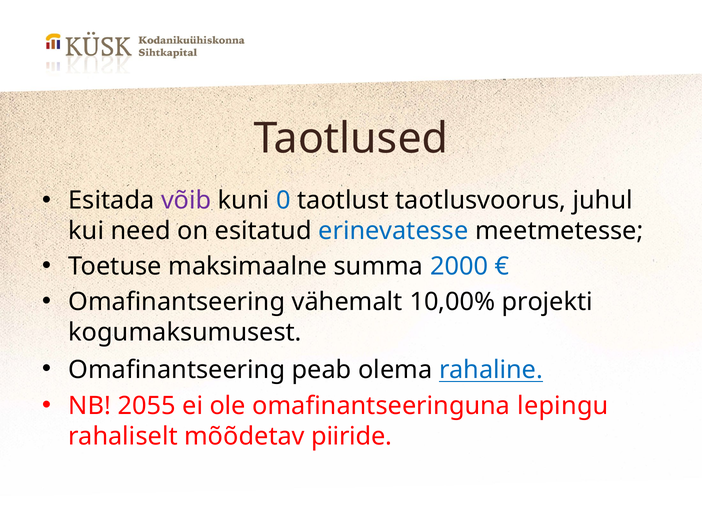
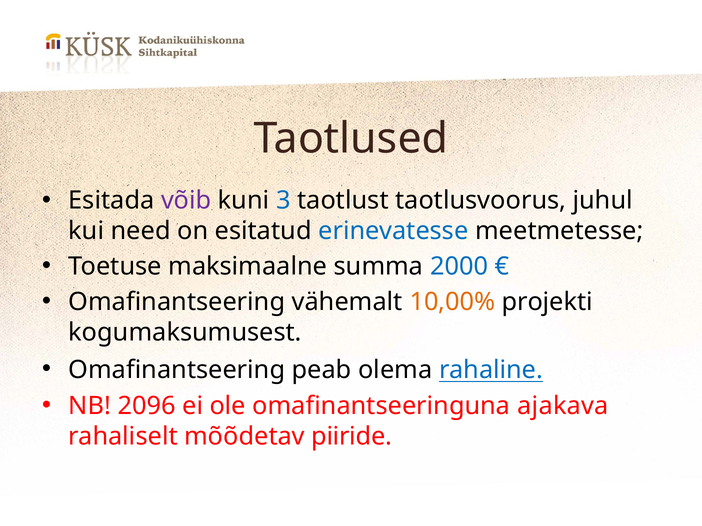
0: 0 -> 3
10,00% colour: black -> orange
2055: 2055 -> 2096
lepingu: lepingu -> ajakava
